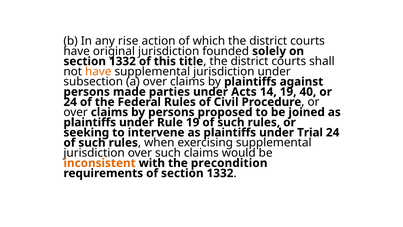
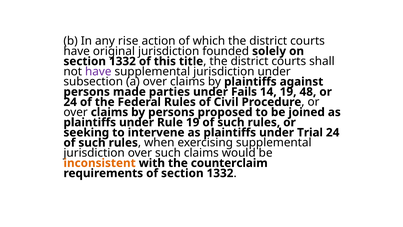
have at (98, 71) colour: orange -> purple
Acts: Acts -> Fails
40: 40 -> 48
precondition: precondition -> counterclaim
